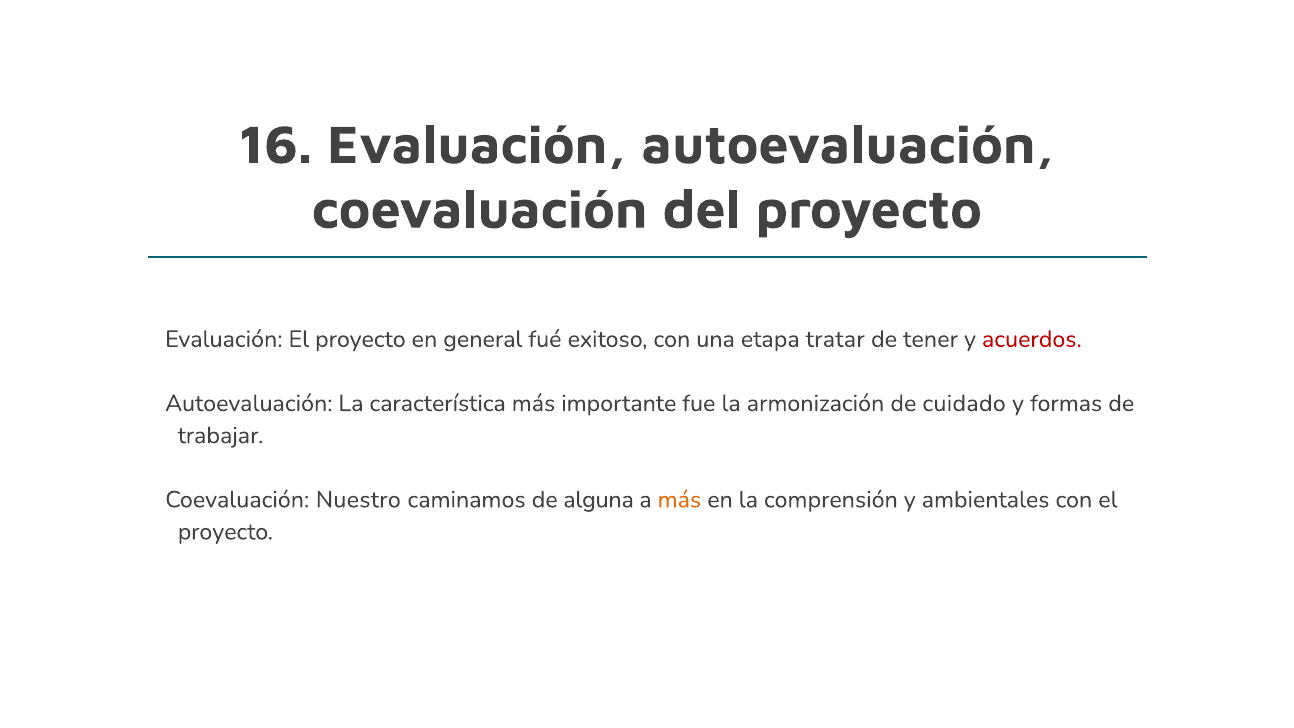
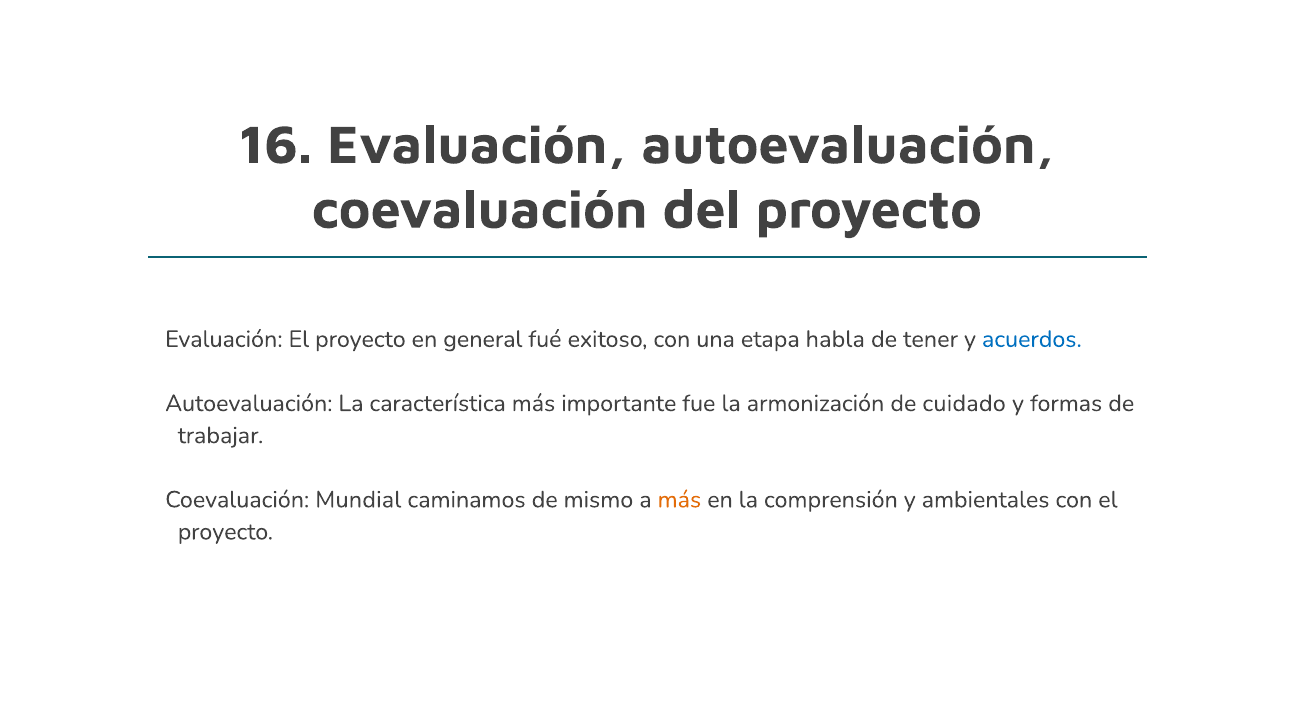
tratar: tratar -> habla
acuerdos colour: red -> blue
Nuestro: Nuestro -> Mundial
alguna: alguna -> mismo
